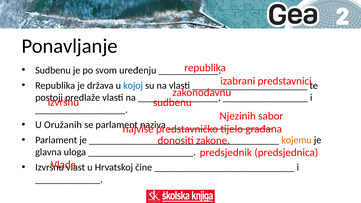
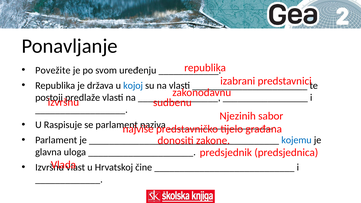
Sudbenu at (53, 70): Sudbenu -> Povežite
Oružanih: Oružanih -> Raspisuje
kojemu colour: orange -> blue
